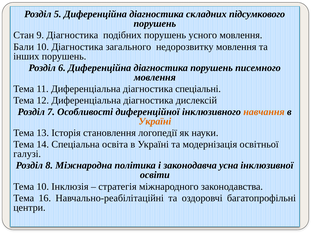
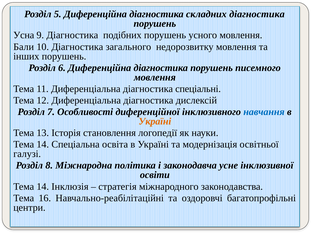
складних підсумкового: підсумкового -> діагностика
Стан: Стан -> Усна
навчання colour: orange -> blue
усна: усна -> усне
10 at (43, 187): 10 -> 14
